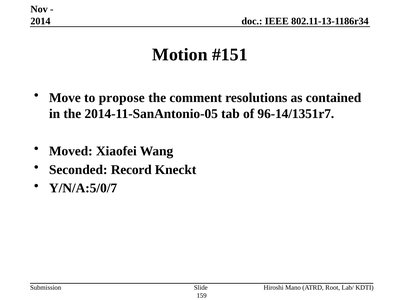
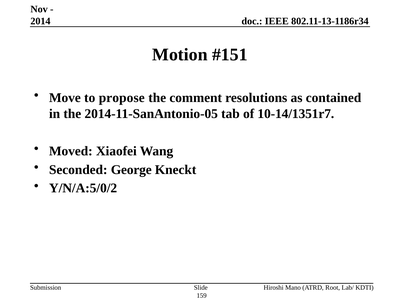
96-14/1351r7: 96-14/1351r7 -> 10-14/1351r7
Record: Record -> George
Y/N/A:5/0/7: Y/N/A:5/0/7 -> Y/N/A:5/0/2
